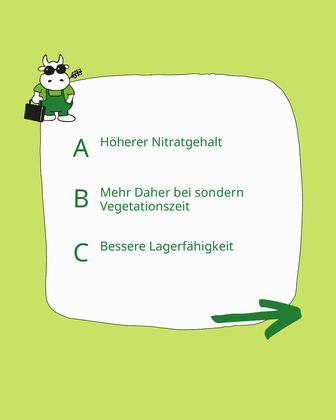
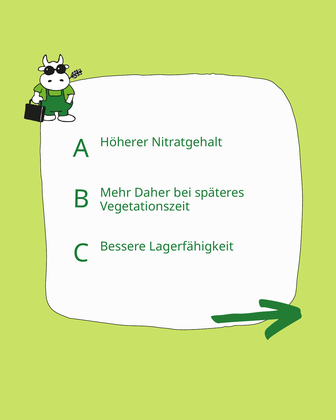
sondern: sondern -> späteres
